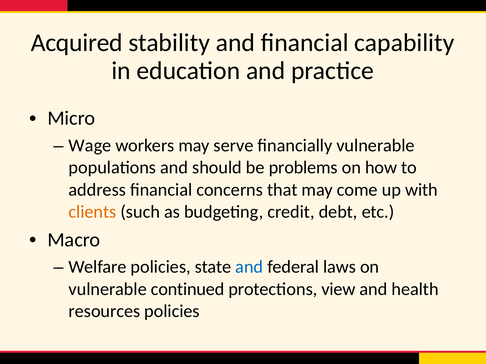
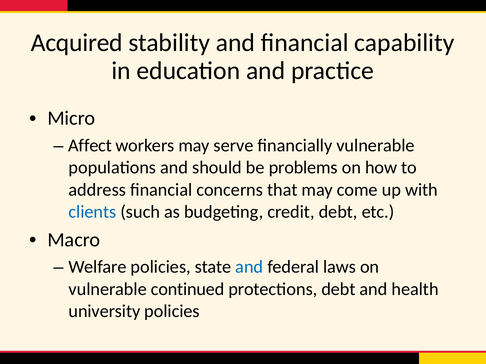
Wage: Wage -> Affect
clients colour: orange -> blue
protections view: view -> debt
resources: resources -> university
